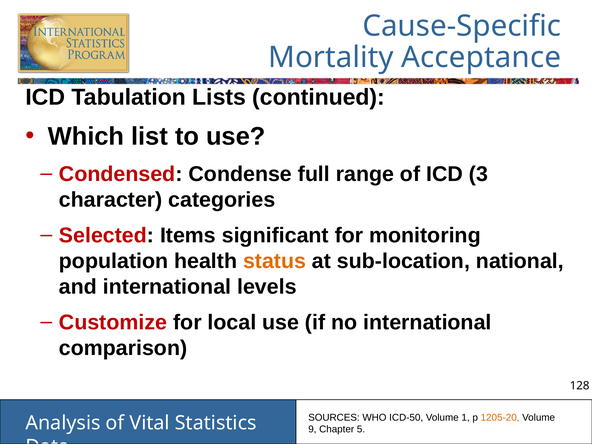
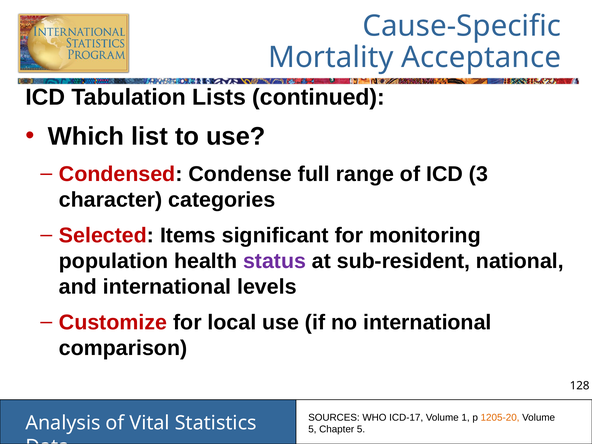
status colour: orange -> purple
sub-location: sub-location -> sub-resident
ICD-50: ICD-50 -> ICD-17
9 at (312, 429): 9 -> 5
